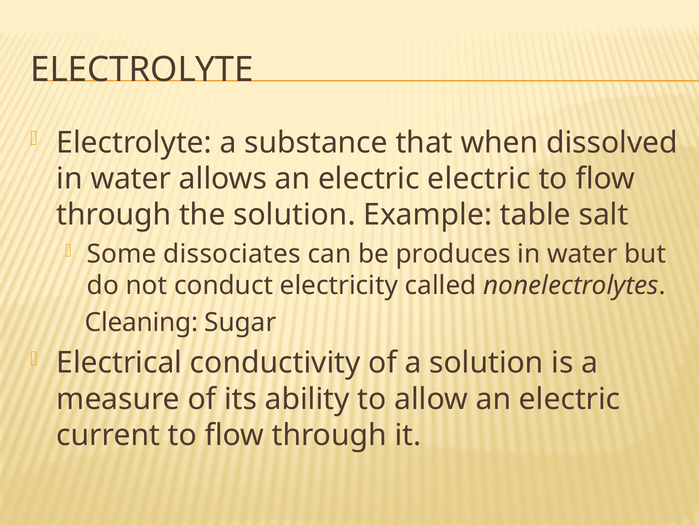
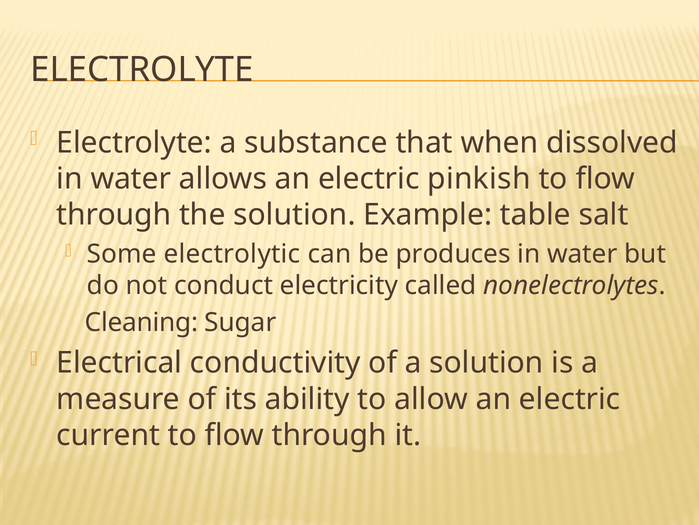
electric electric: electric -> pinkish
dissociates: dissociates -> electrolytic
